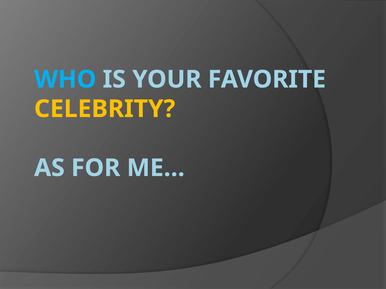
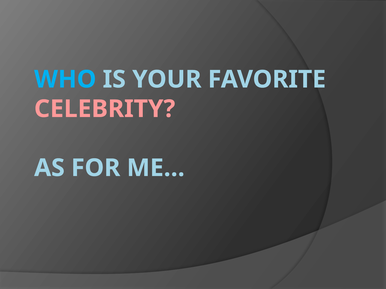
CELEBRITY colour: yellow -> pink
